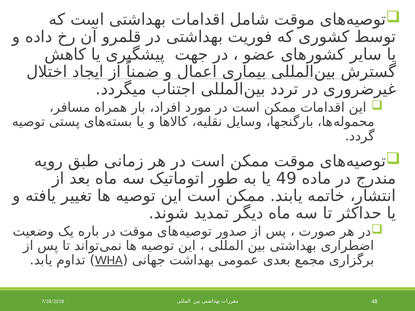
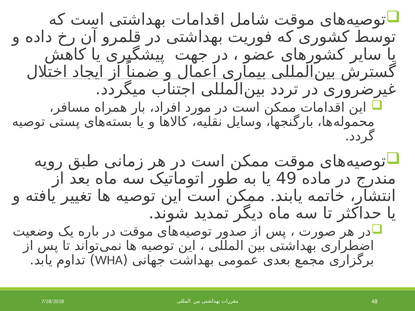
WHA underline: present -> none
